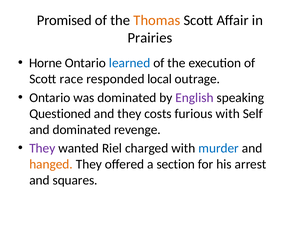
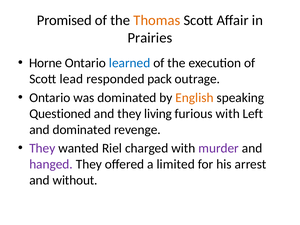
race: race -> lead
local: local -> pack
English colour: purple -> orange
costs: costs -> living
Self: Self -> Left
murder colour: blue -> purple
hanged colour: orange -> purple
section: section -> limited
squares: squares -> without
